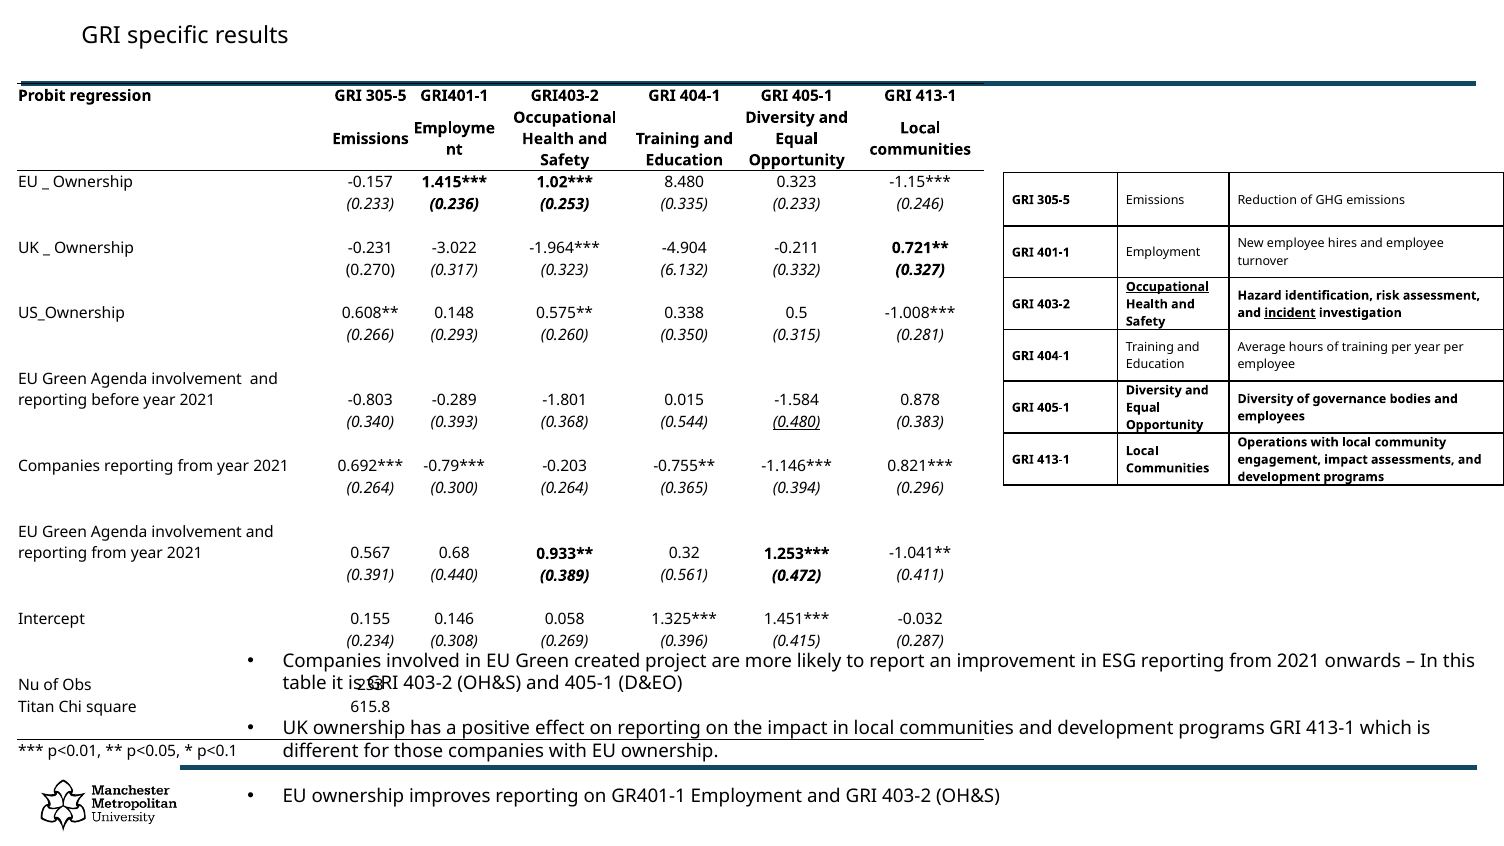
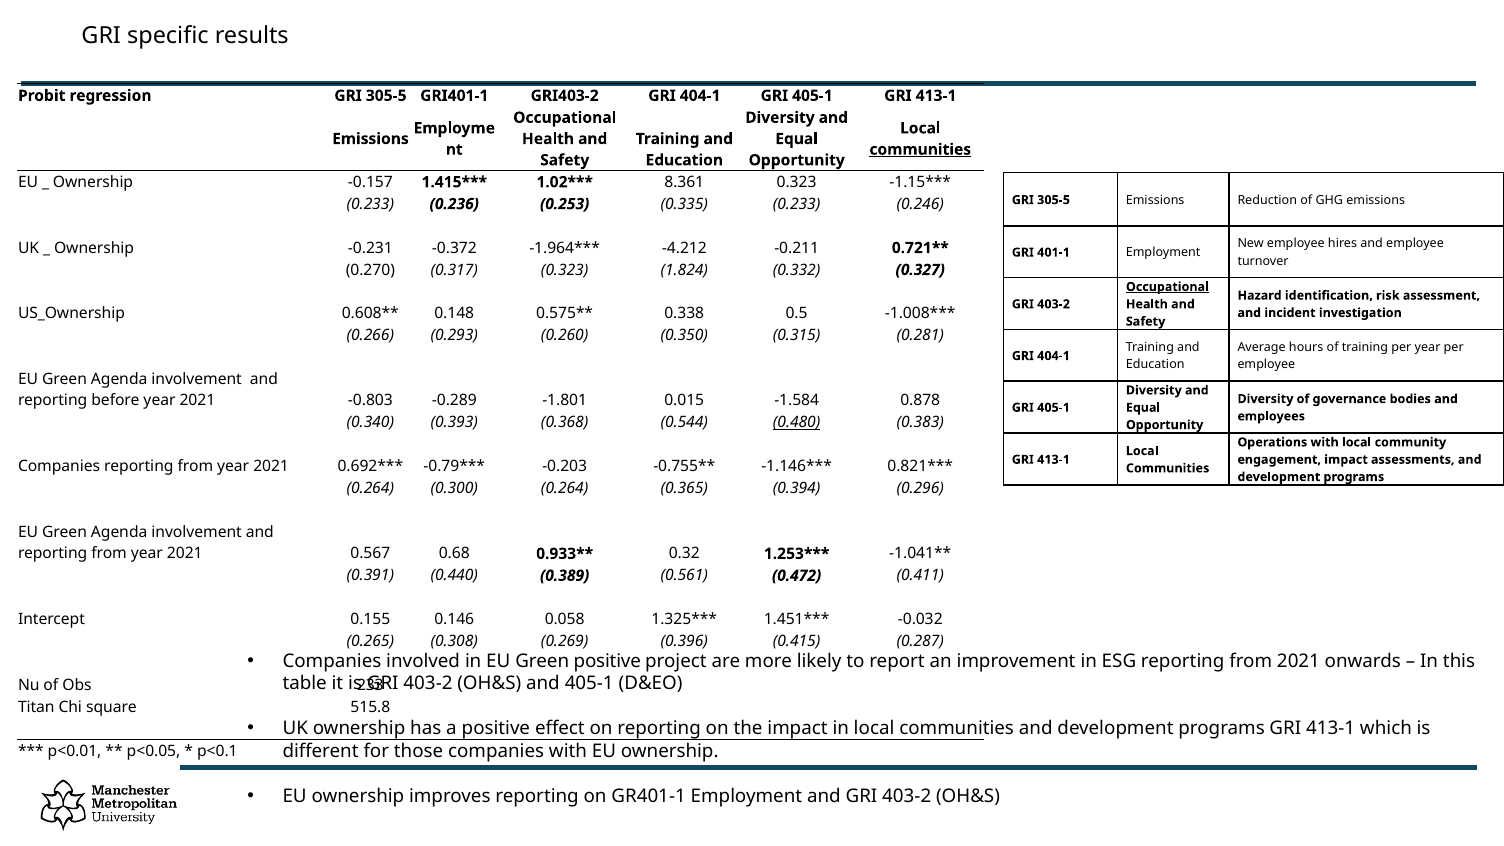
communities at (920, 150) underline: none -> present
8.480: 8.480 -> 8.361
-3.022: -3.022 -> -0.372
-4.904: -4.904 -> -4.212
6.132: 6.132 -> 1.824
incident underline: present -> none
0.234: 0.234 -> 0.265
Green created: created -> positive
615.8: 615.8 -> 515.8
